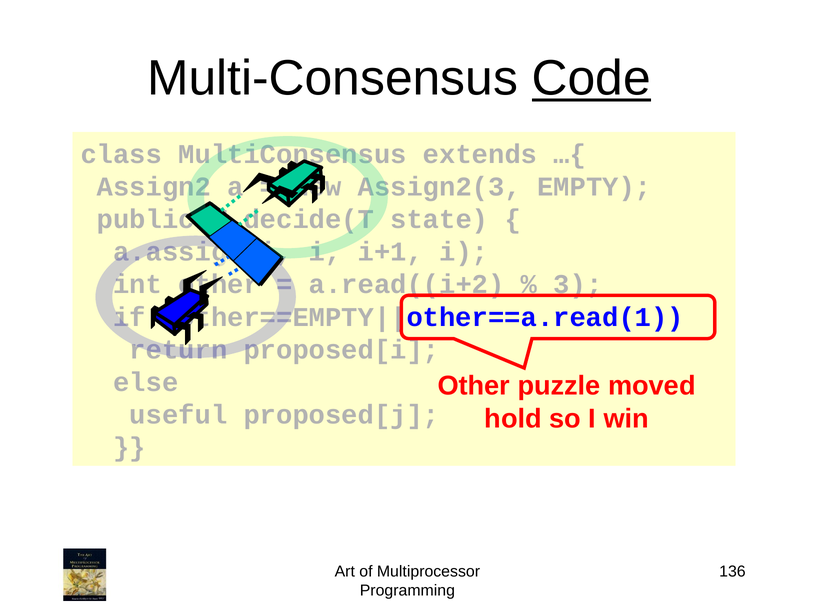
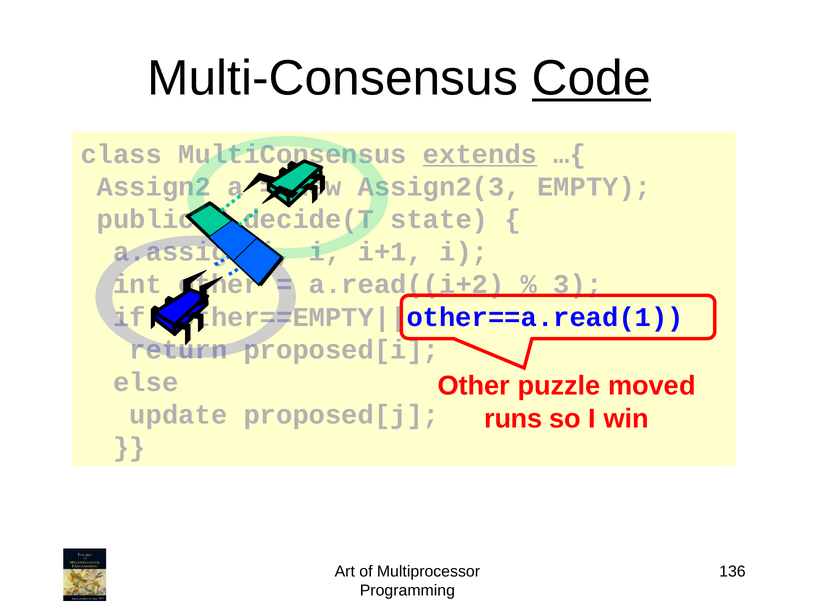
extends underline: none -> present
useful: useful -> update
hold: hold -> runs
